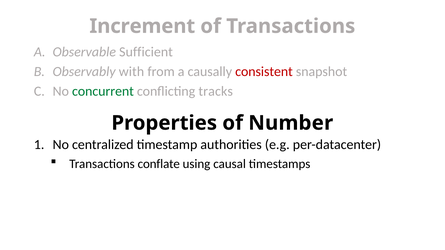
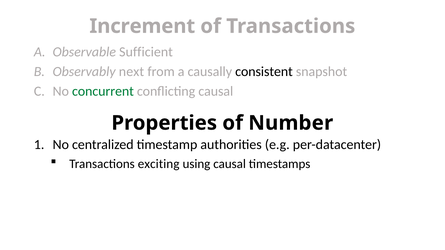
with: with -> next
consistent colour: red -> black
conflicting tracks: tracks -> causal
conflate: conflate -> exciting
